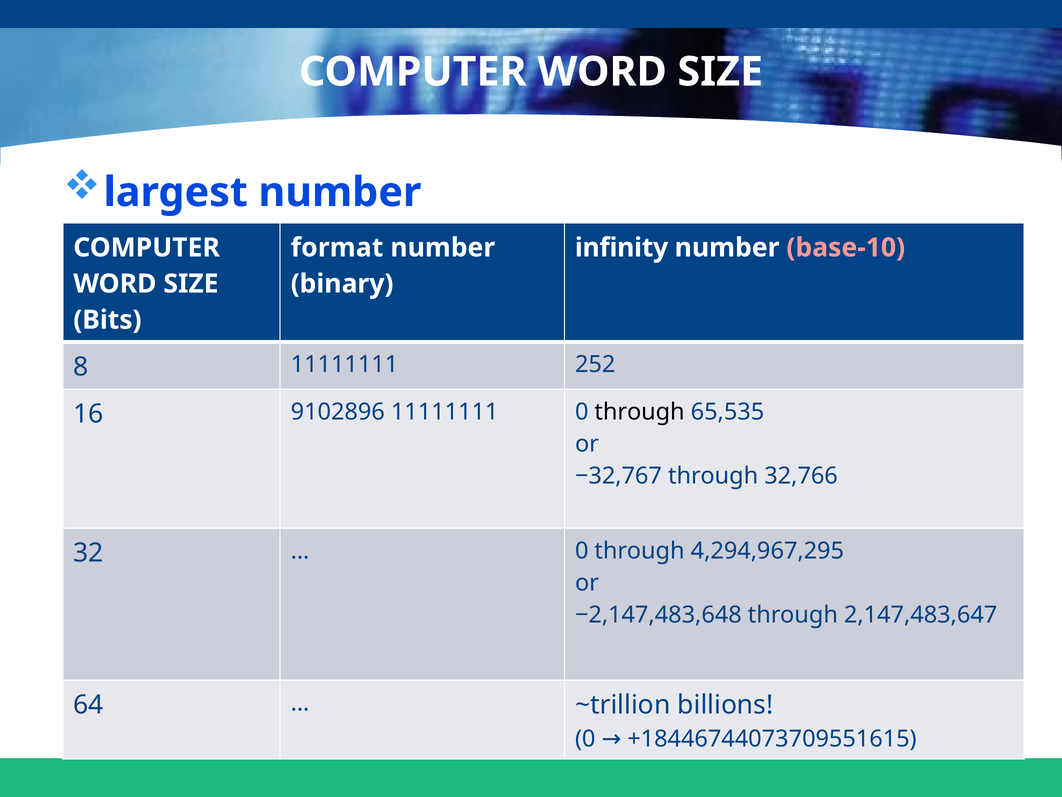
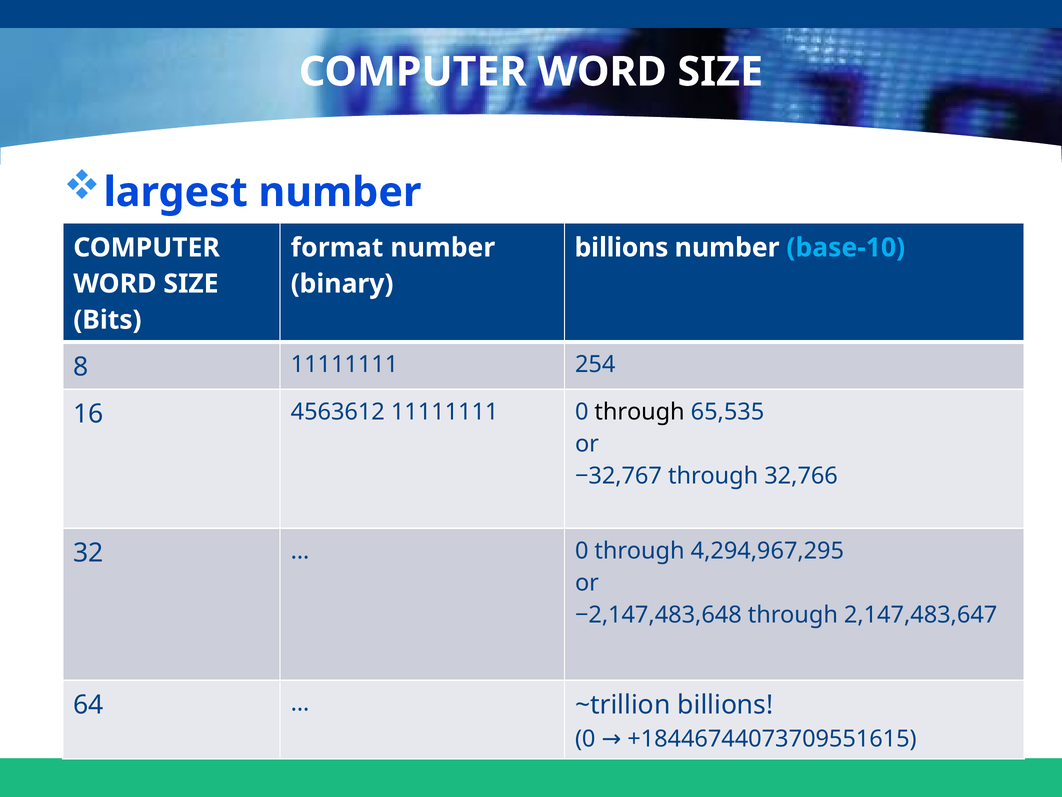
infinity at (622, 247): infinity -> billions
base-10 colour: pink -> light blue
252: 252 -> 254
9102896: 9102896 -> 4563612
